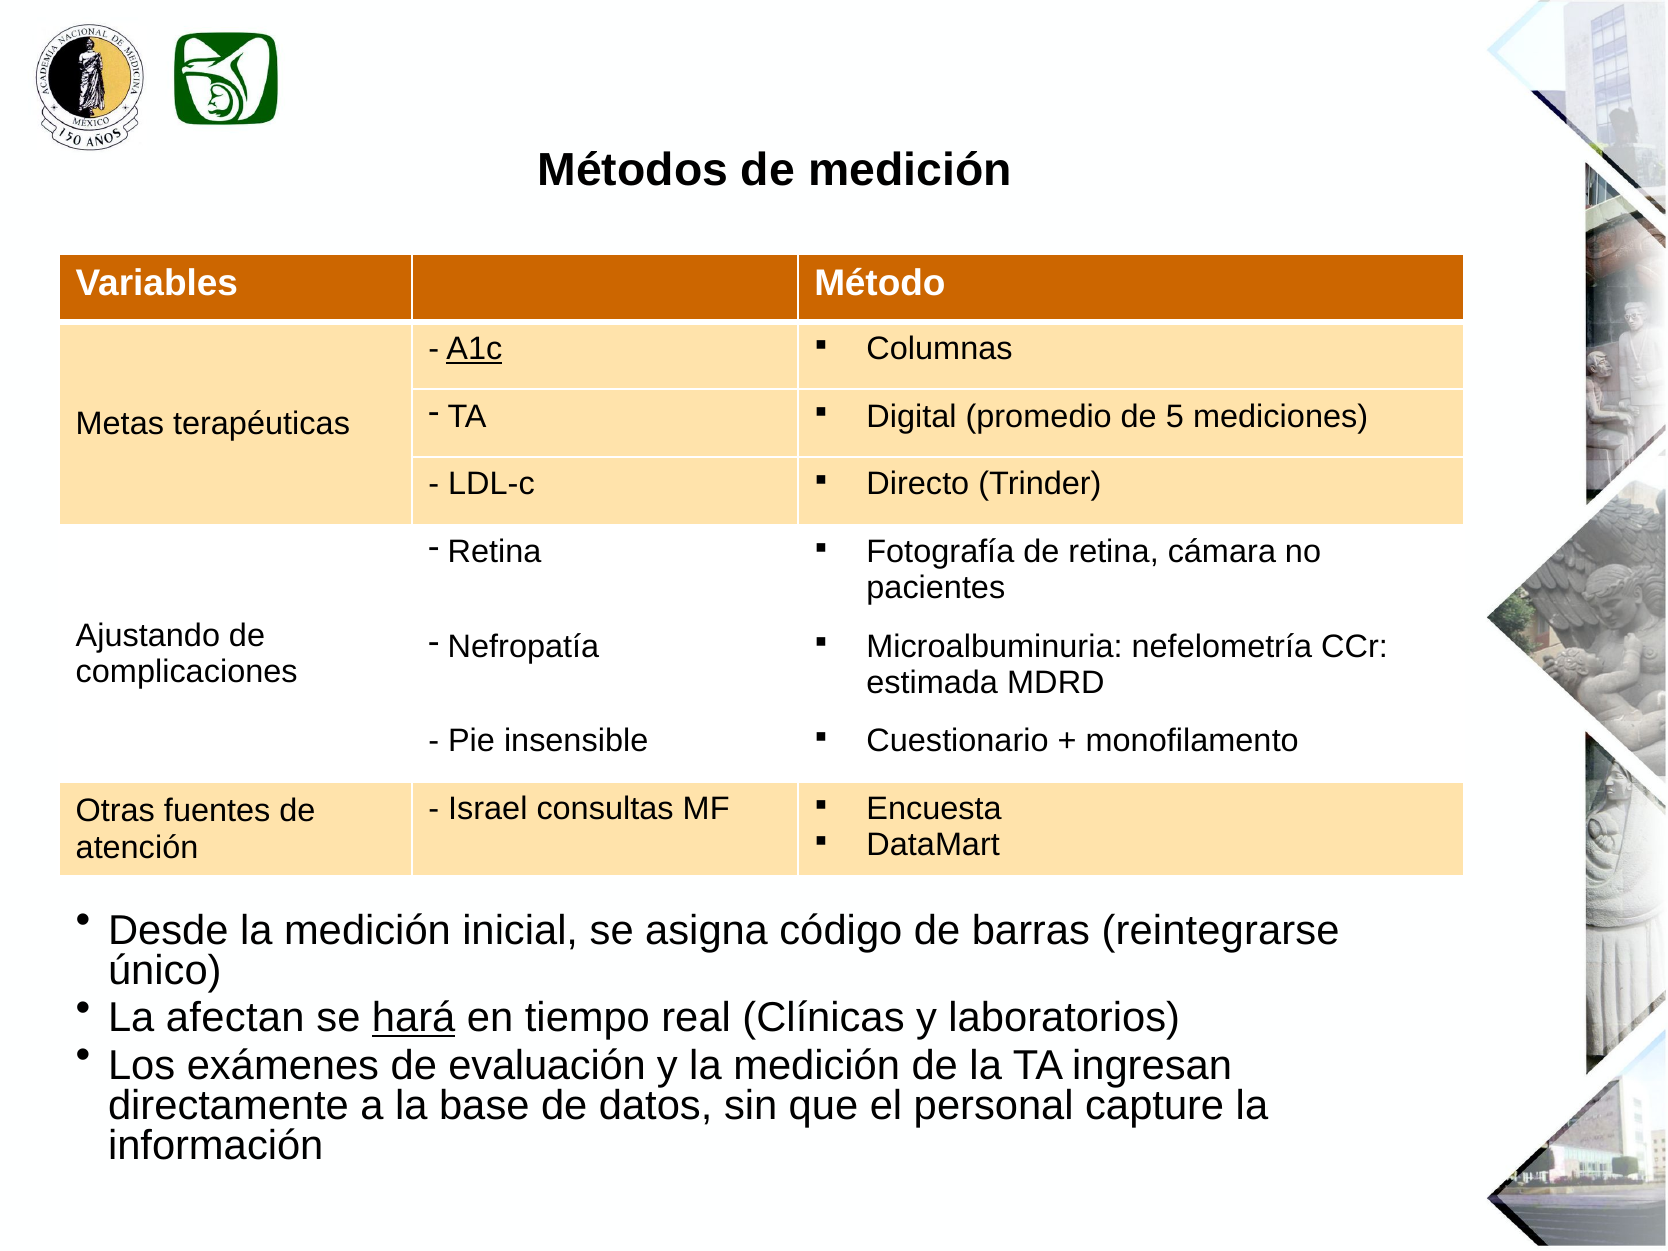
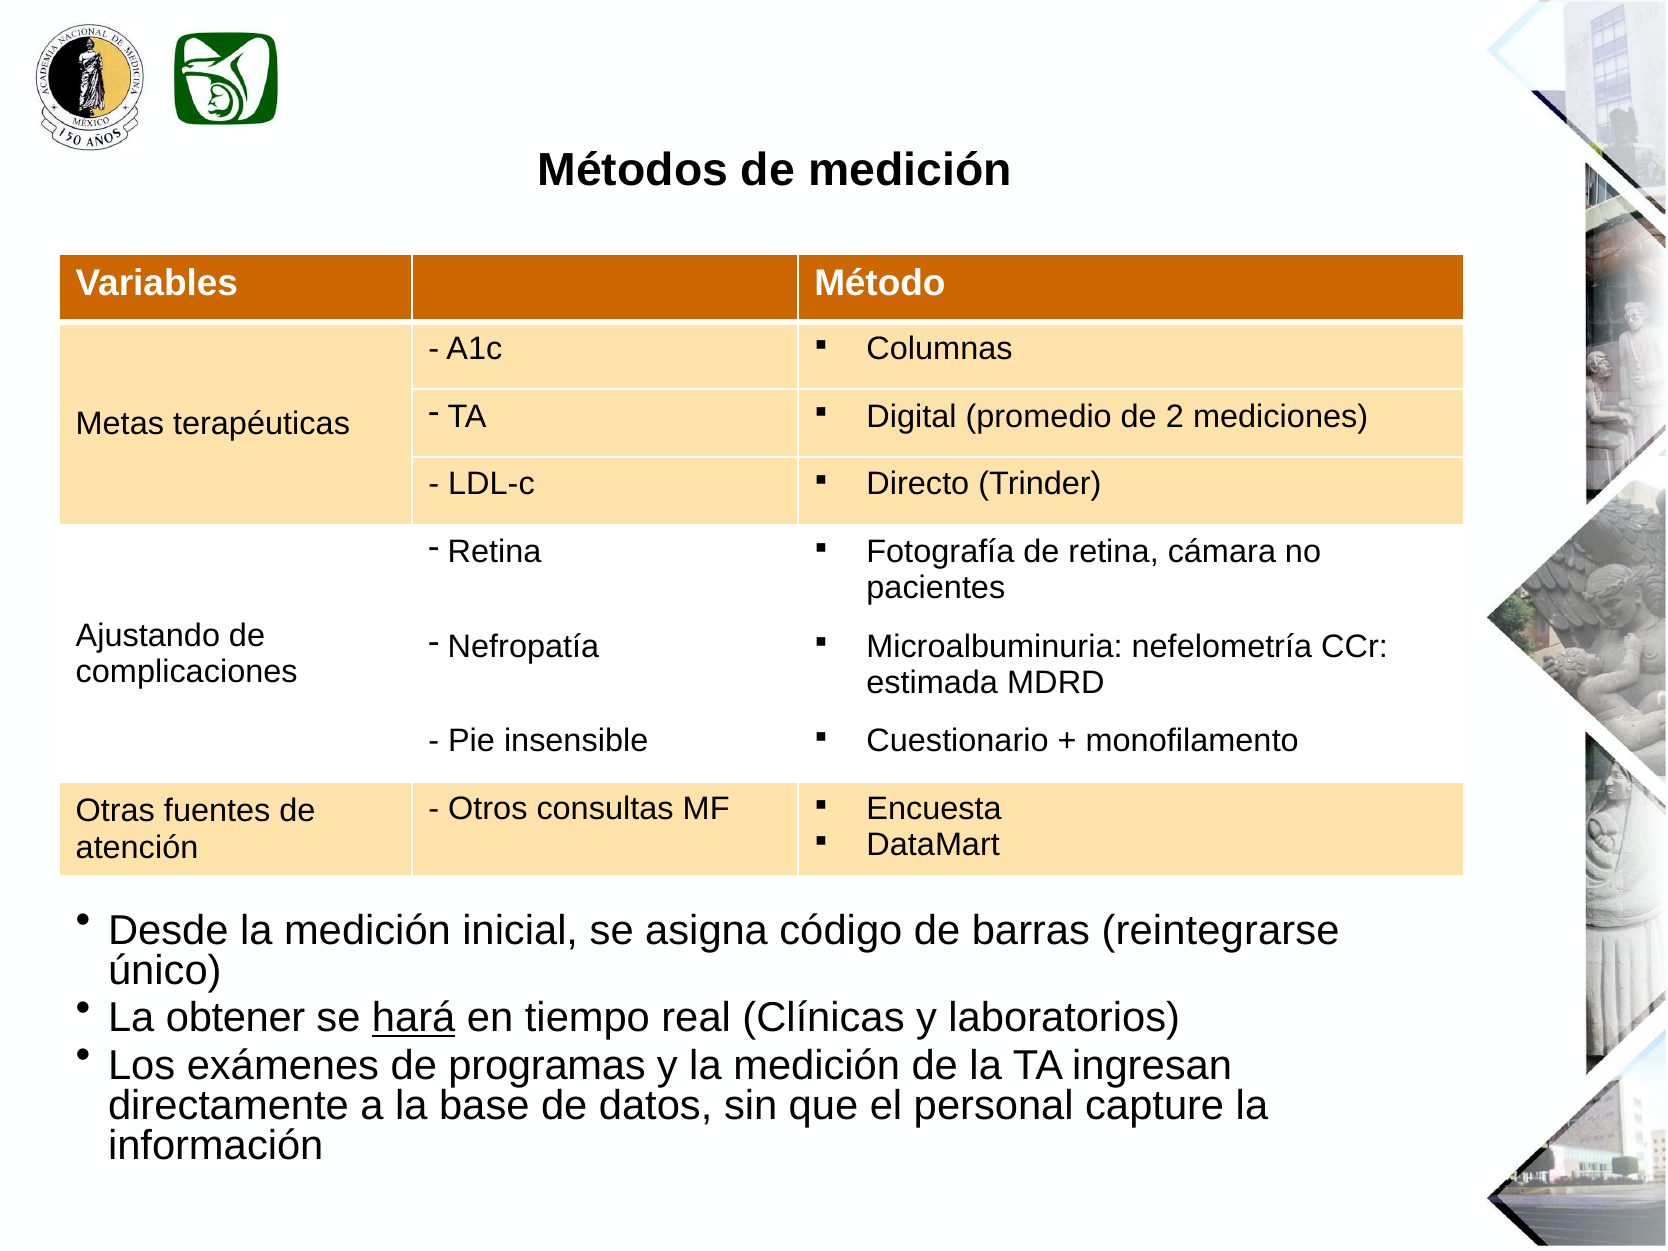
A1c underline: present -> none
5: 5 -> 2
Israel: Israel -> Otros
afectan: afectan -> obtener
evaluación: evaluación -> programas
